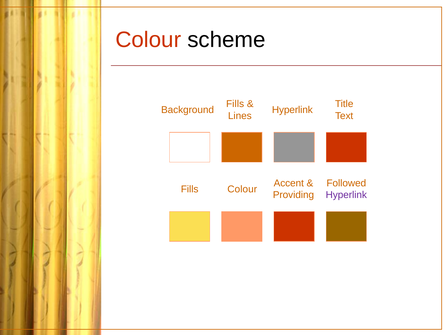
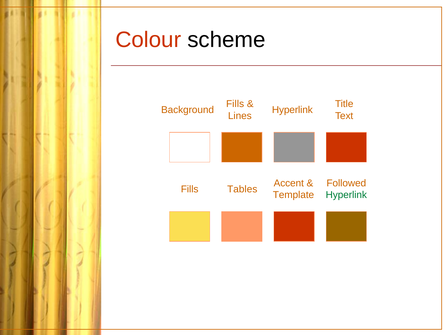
Fills Colour: Colour -> Tables
Hyperlink at (346, 195) colour: purple -> green
Providing: Providing -> Template
